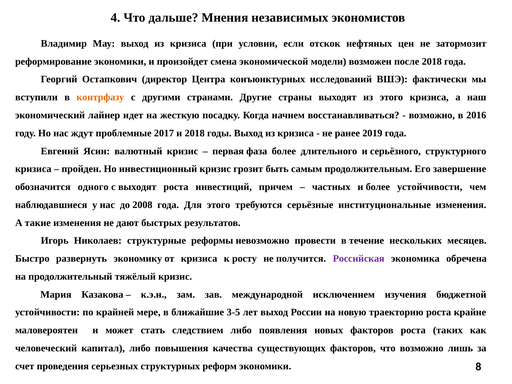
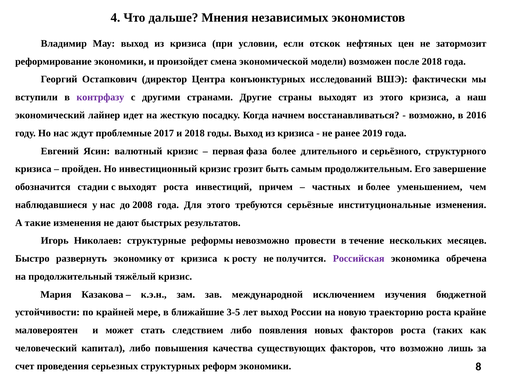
контрфазу colour: orange -> purple
одного: одного -> стадии
более устойчивости: устойчивости -> уменьшением
